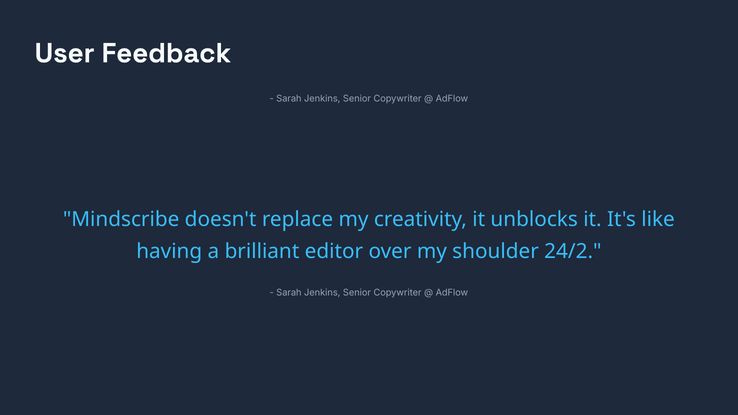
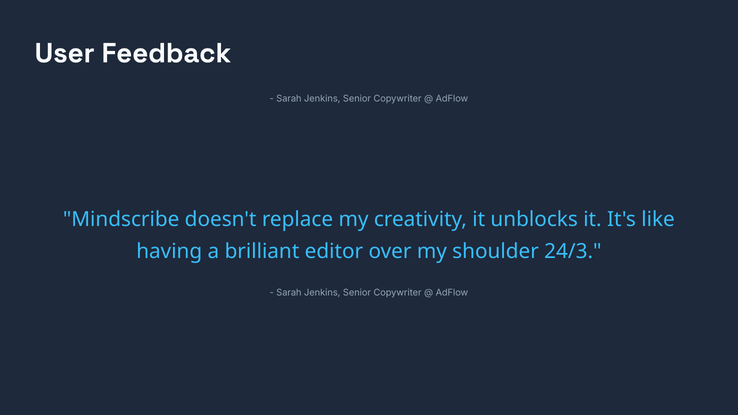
24/2: 24/2 -> 24/3
